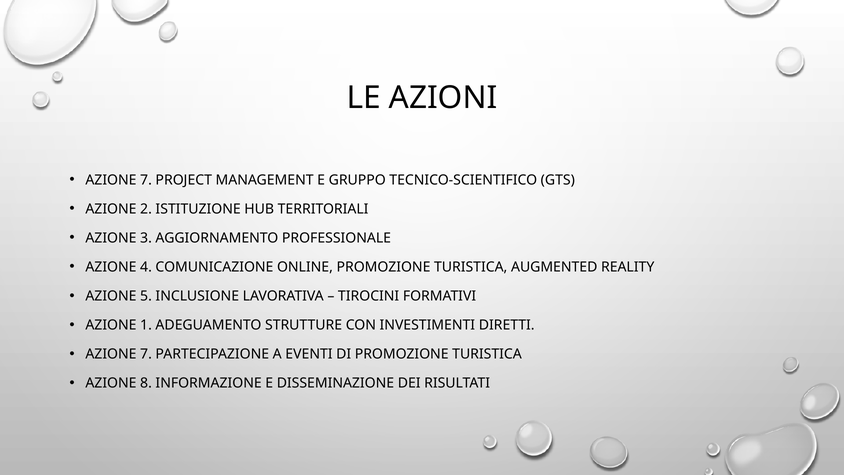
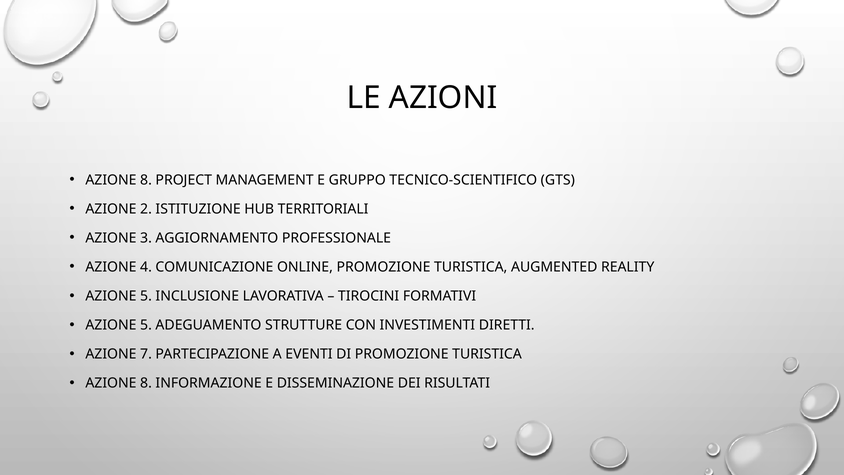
7 at (146, 180): 7 -> 8
1 at (146, 325): 1 -> 5
